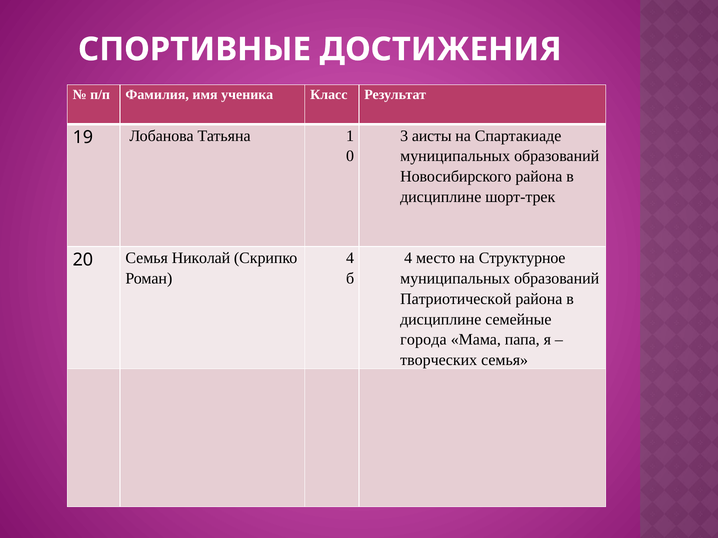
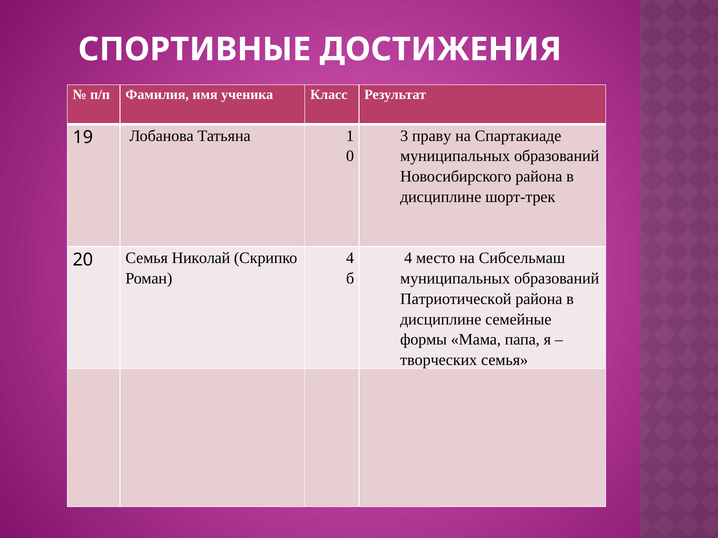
аисты: аисты -> праву
Структурное: Структурное -> Сибсельмаш
города: города -> формы
